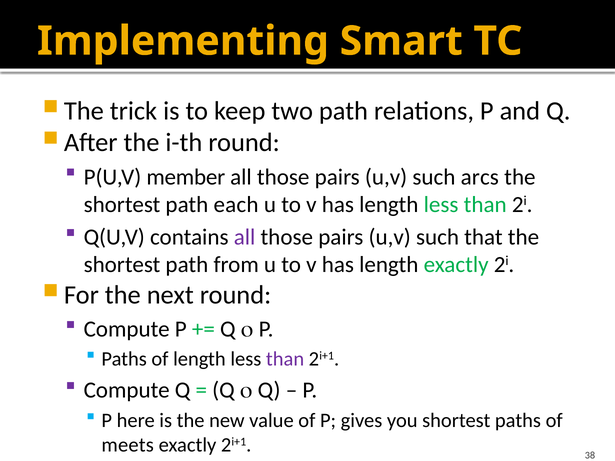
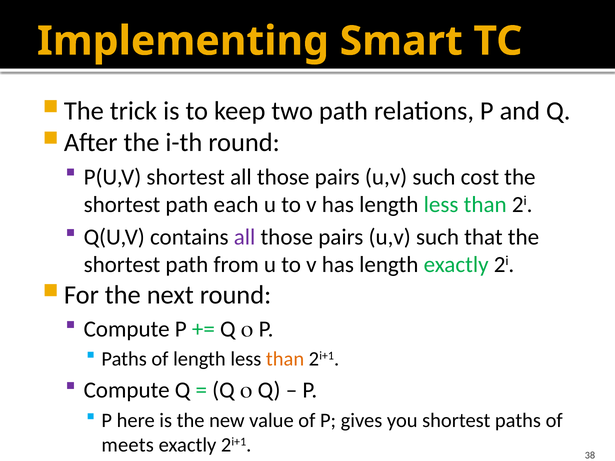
P(U,V member: member -> shortest
arcs: arcs -> cost
than at (285, 359) colour: purple -> orange
